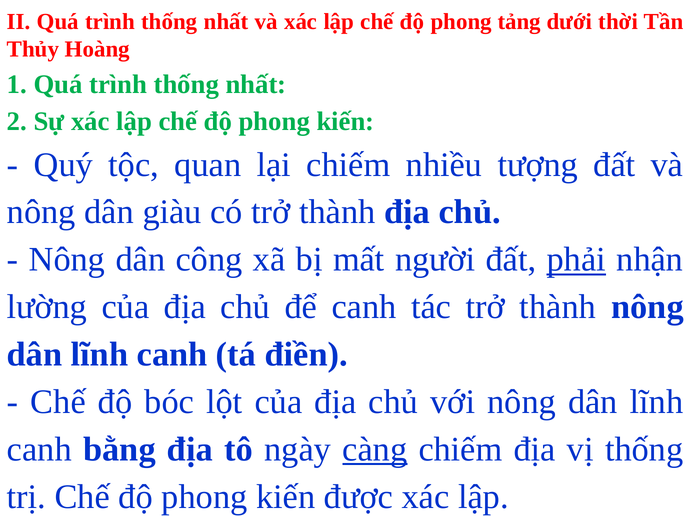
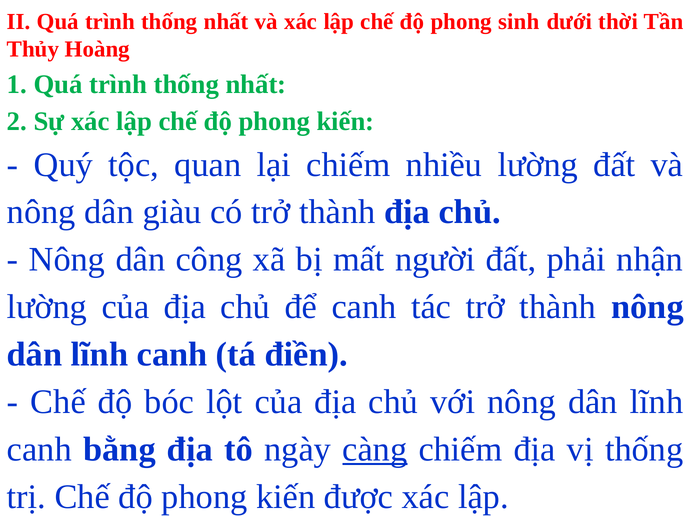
tảng: tảng -> sinh
nhiều tượng: tượng -> lường
phải underline: present -> none
